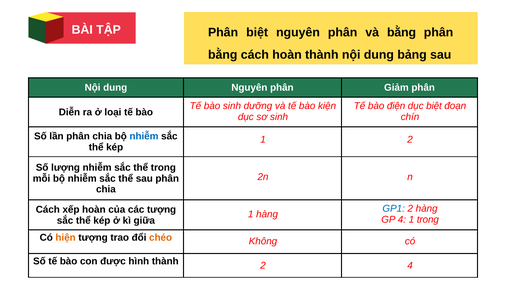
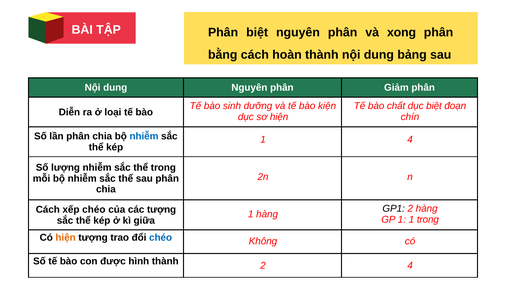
và bằng: bằng -> xong
điện: điện -> chất
sơ sinh: sinh -> hiện
1 2: 2 -> 4
GP1 colour: blue -> black
xếp hoàn: hoàn -> chéo
GP 4: 4 -> 1
chéo at (161, 237) colour: orange -> blue
